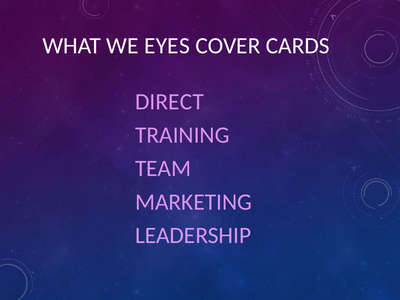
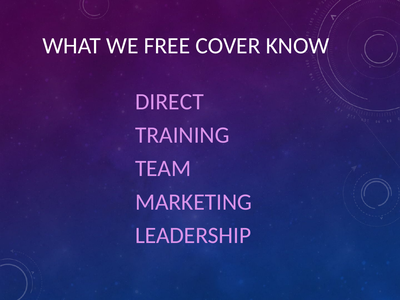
EYES: EYES -> FREE
CARDS: CARDS -> KNOW
